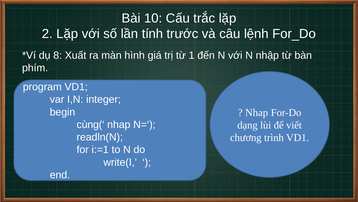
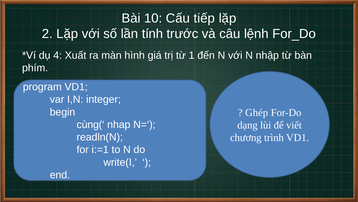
trắc: trắc -> tiếp
8: 8 -> 4
Nhap at (257, 112): Nhap -> Ghép
